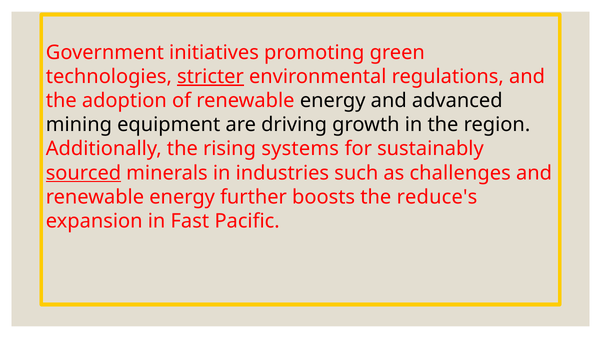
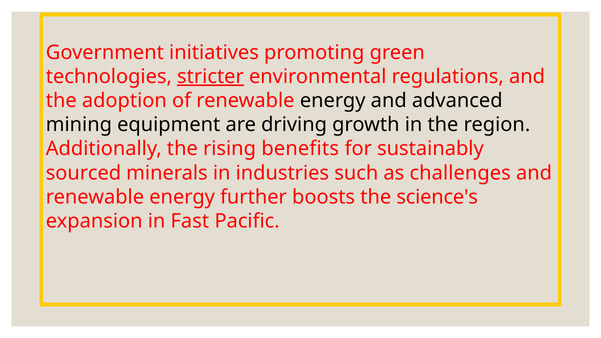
systems: systems -> benefits
sourced underline: present -> none
reduce's: reduce's -> science's
